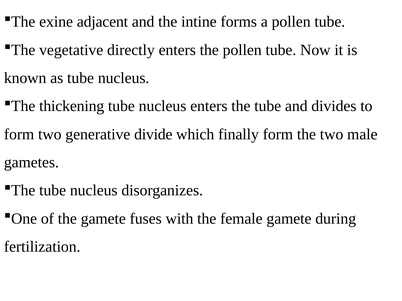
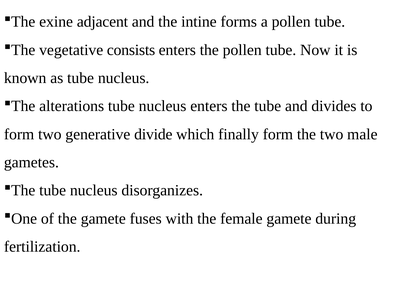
directly: directly -> consists
thickening: thickening -> alterations
